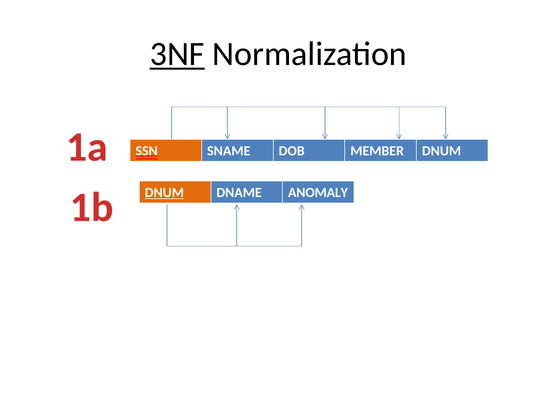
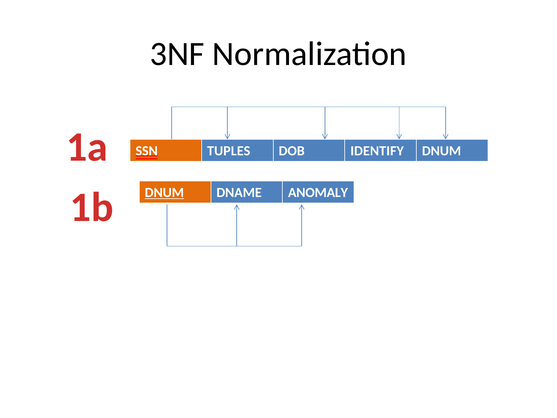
3NF underline: present -> none
SNAME: SNAME -> TUPLES
MEMBER: MEMBER -> IDENTIFY
